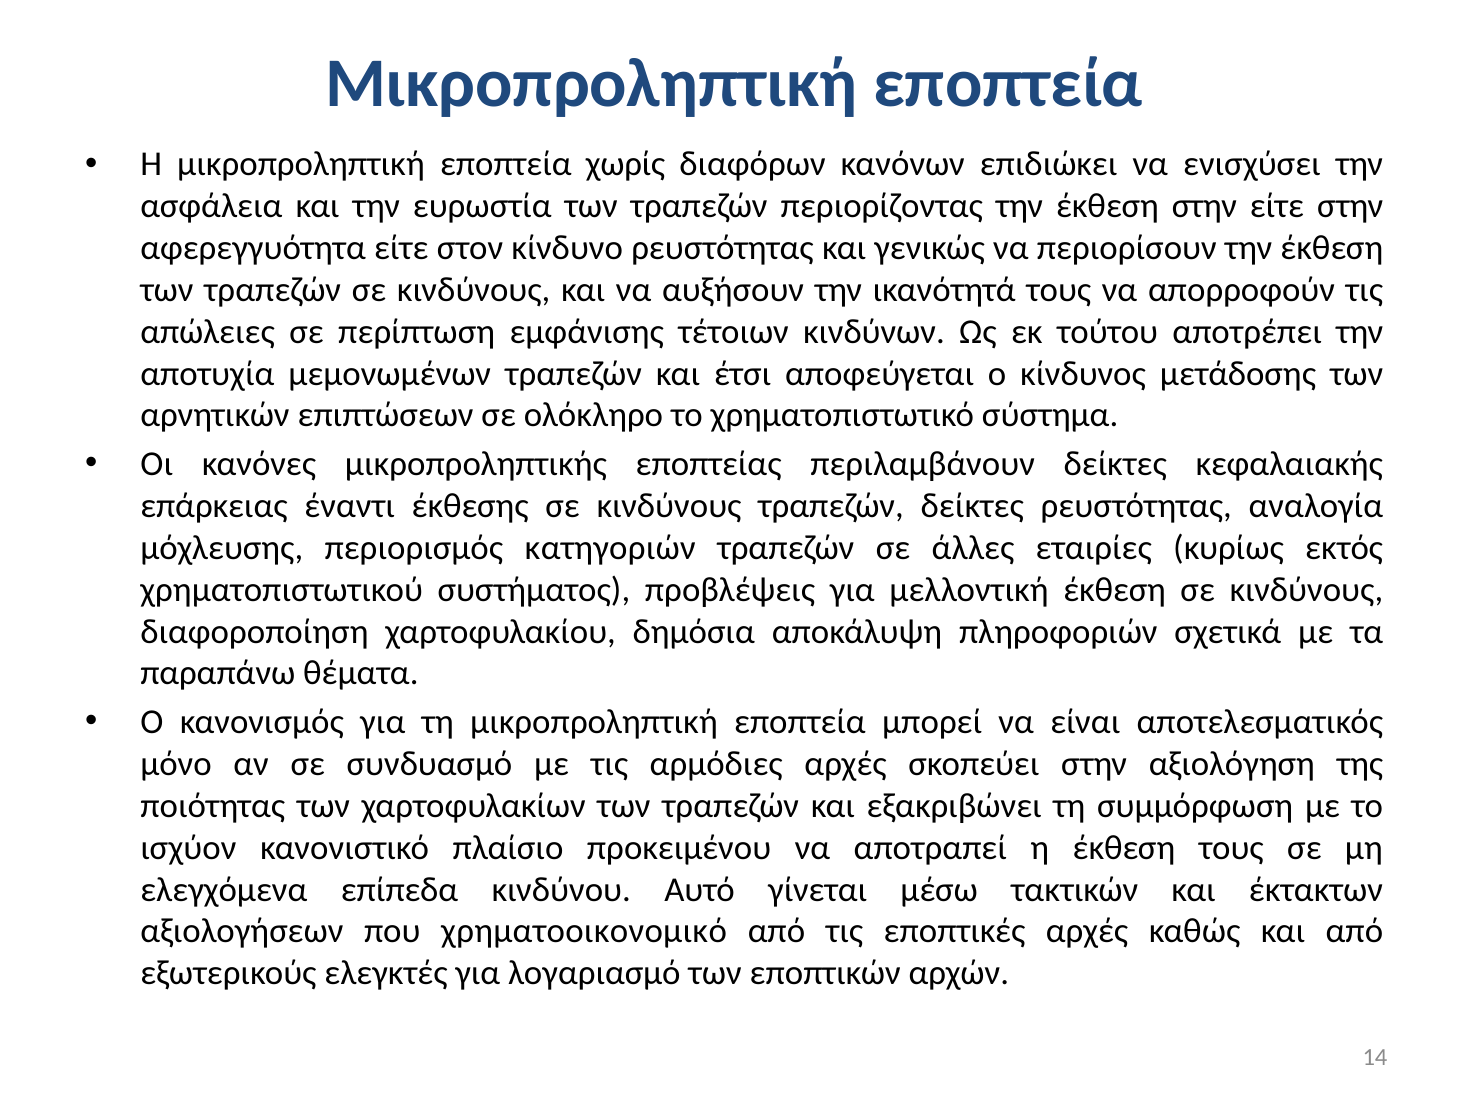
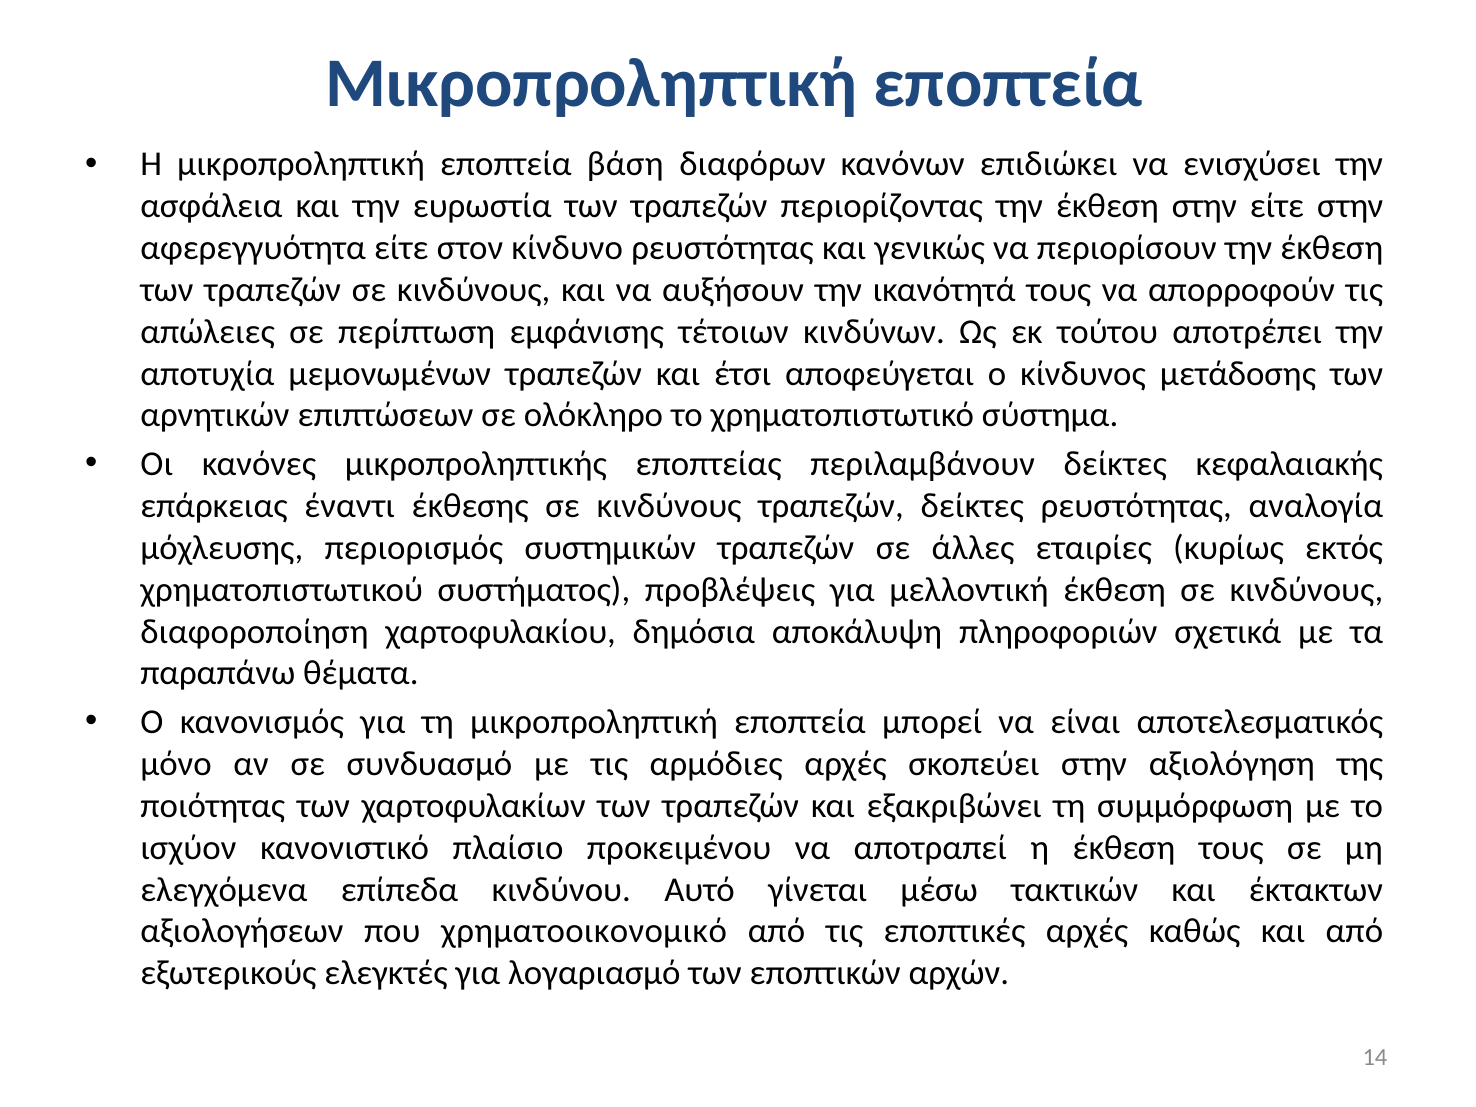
χωρίς: χωρίς -> βάση
κατηγοριών: κατηγοριών -> συστημικών
